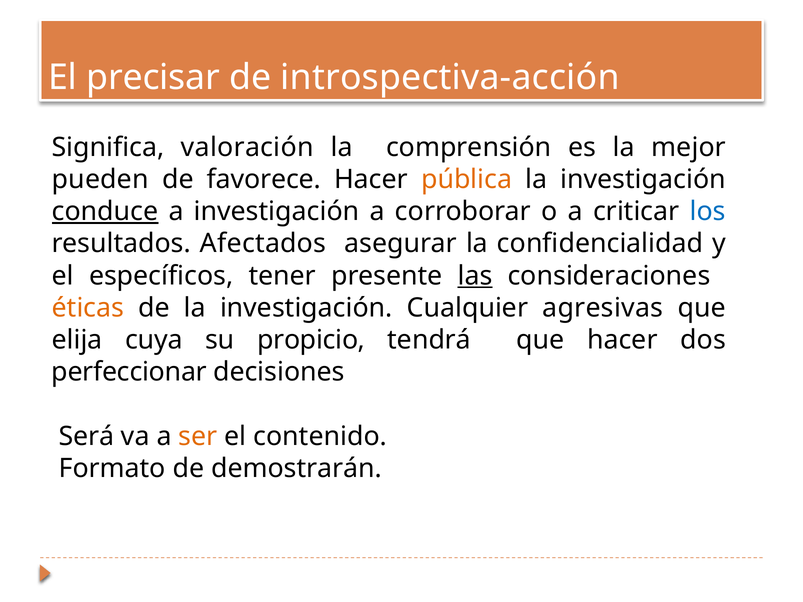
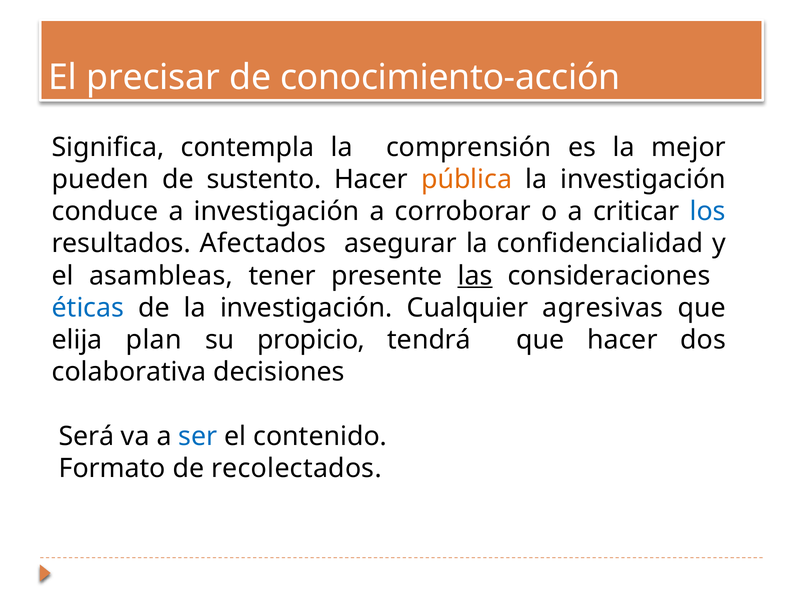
introspectiva-acción: introspectiva-acción -> conocimiento-acción
valoración: valoración -> contempla
favorece: favorece -> sustento
conduce underline: present -> none
específicos: específicos -> asambleas
éticas colour: orange -> blue
cuya: cuya -> plan
perfeccionar: perfeccionar -> colaborativa
ser colour: orange -> blue
demostrarán: demostrarán -> recolectados
